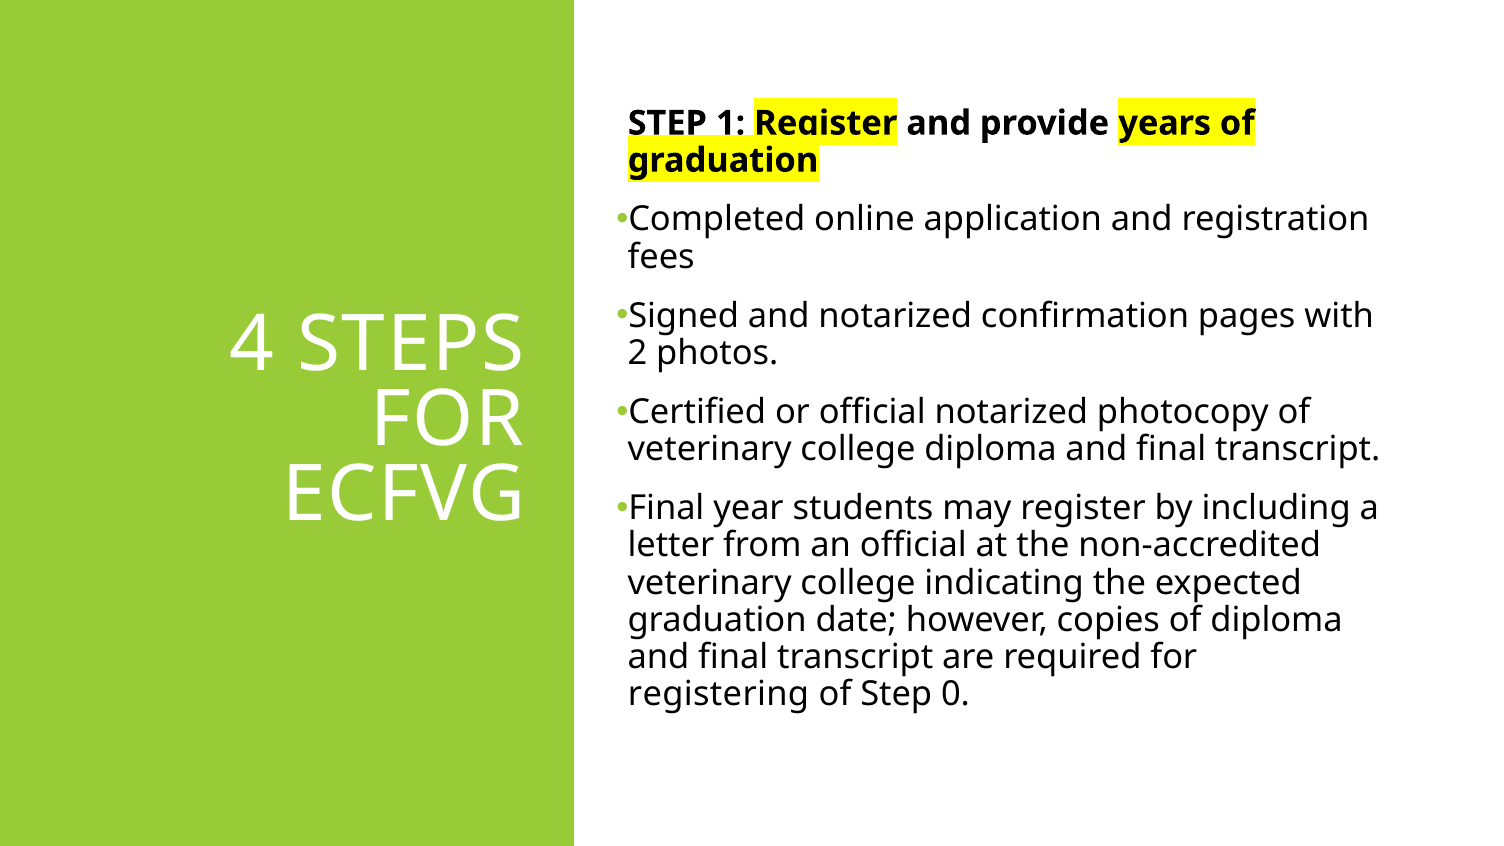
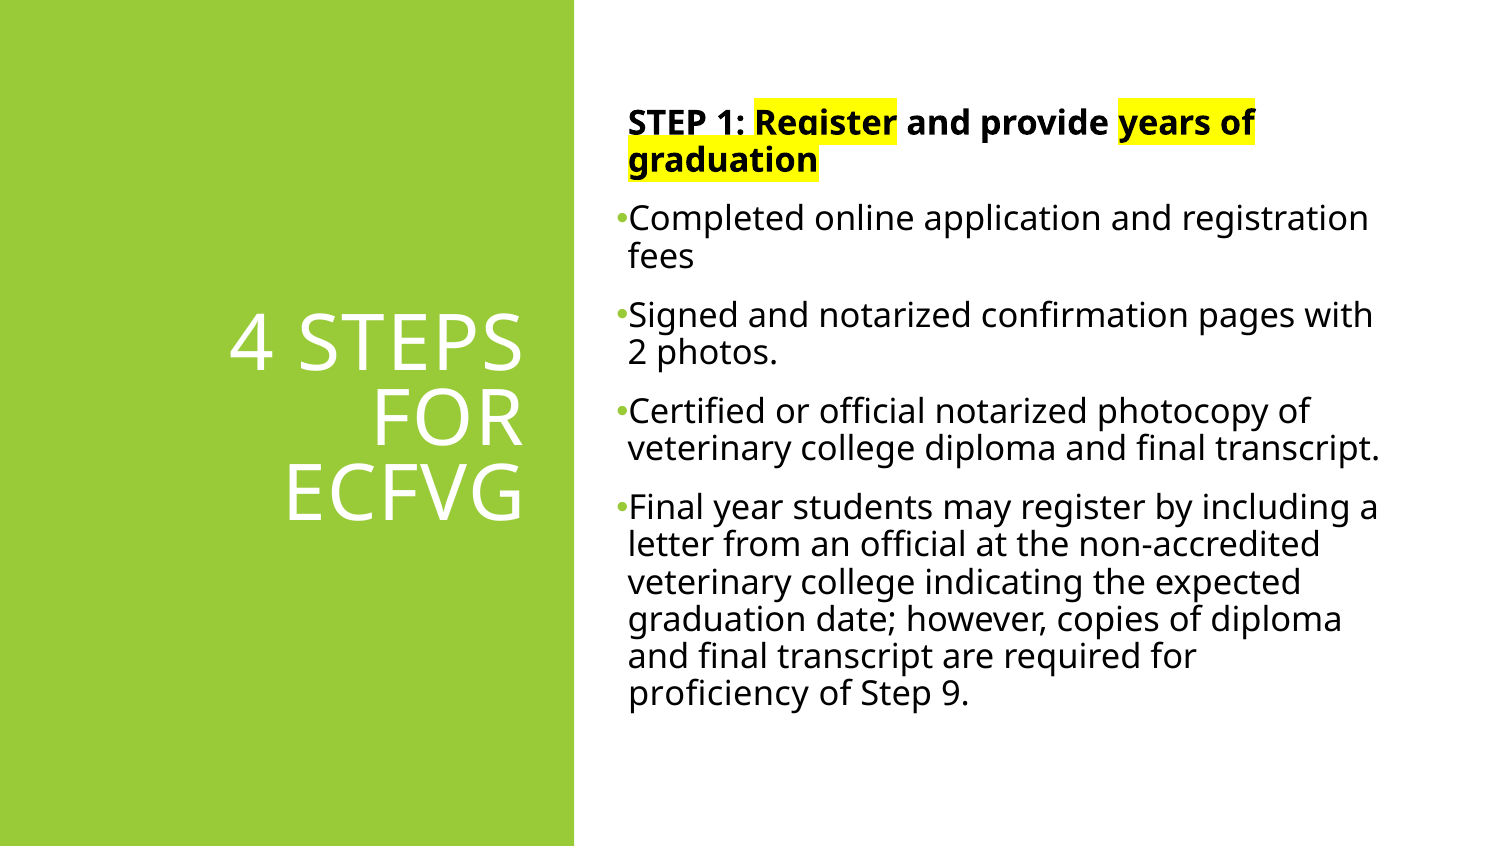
registering: registering -> proficiency
0: 0 -> 9
